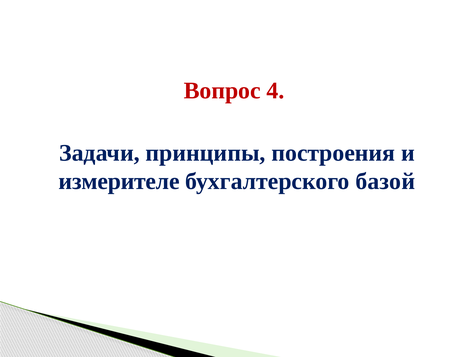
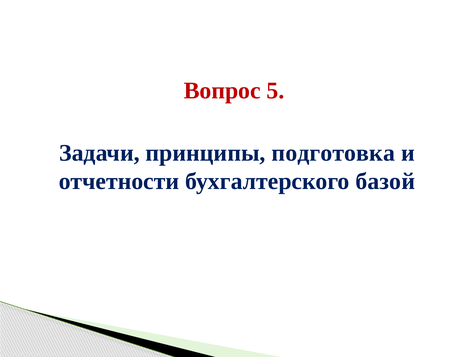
4: 4 -> 5
построения: построения -> подготовка
измерителе: измерителе -> отчетности
